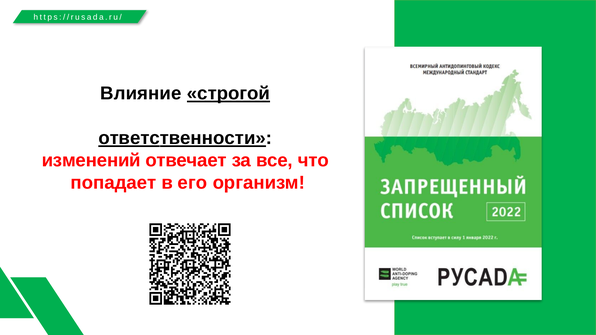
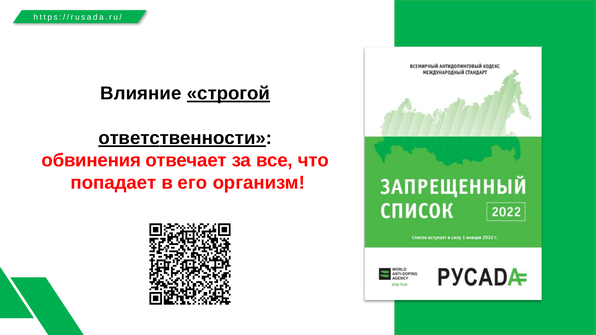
изменений: изменений -> обвинения
